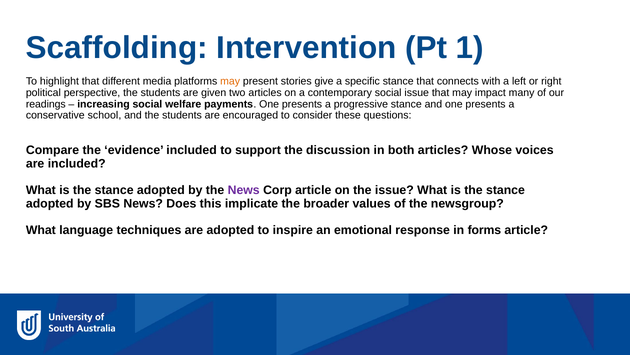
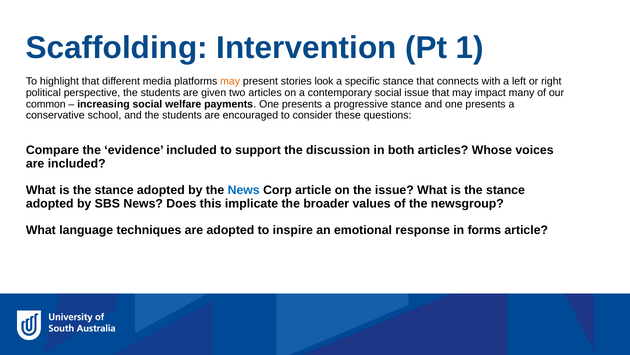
give: give -> look
readings: readings -> common
News at (244, 190) colour: purple -> blue
